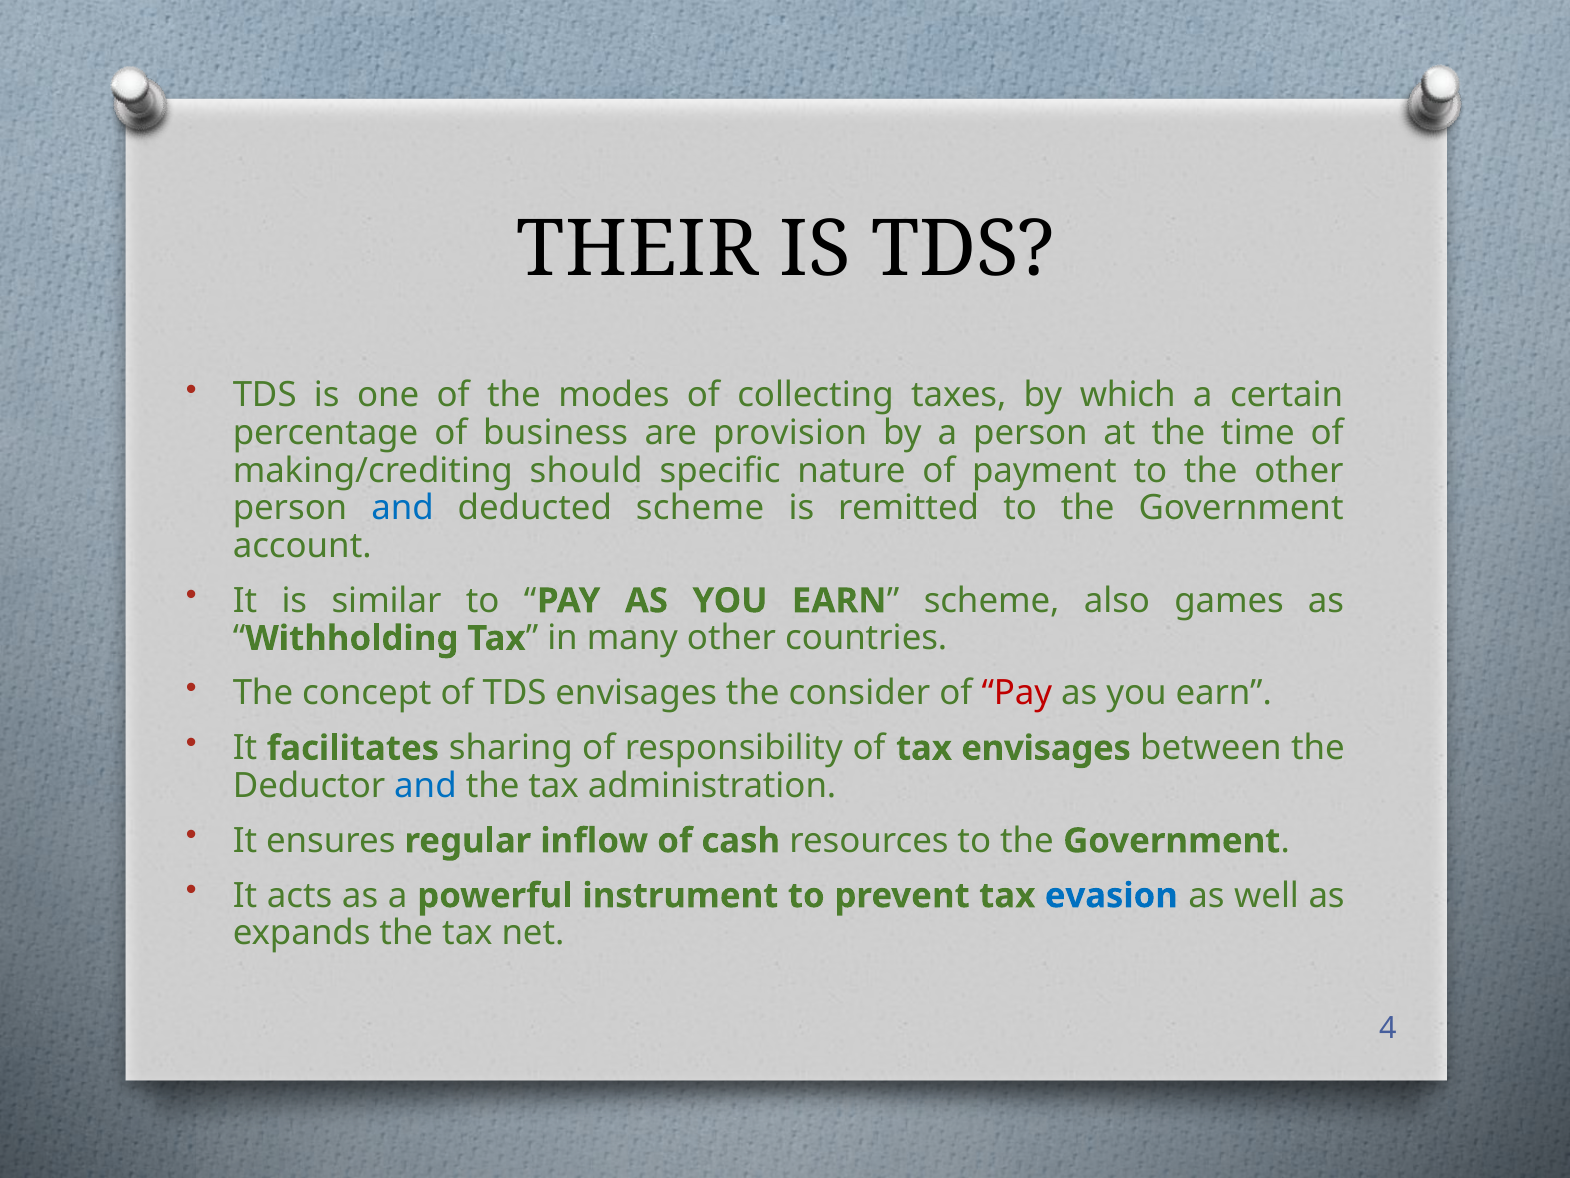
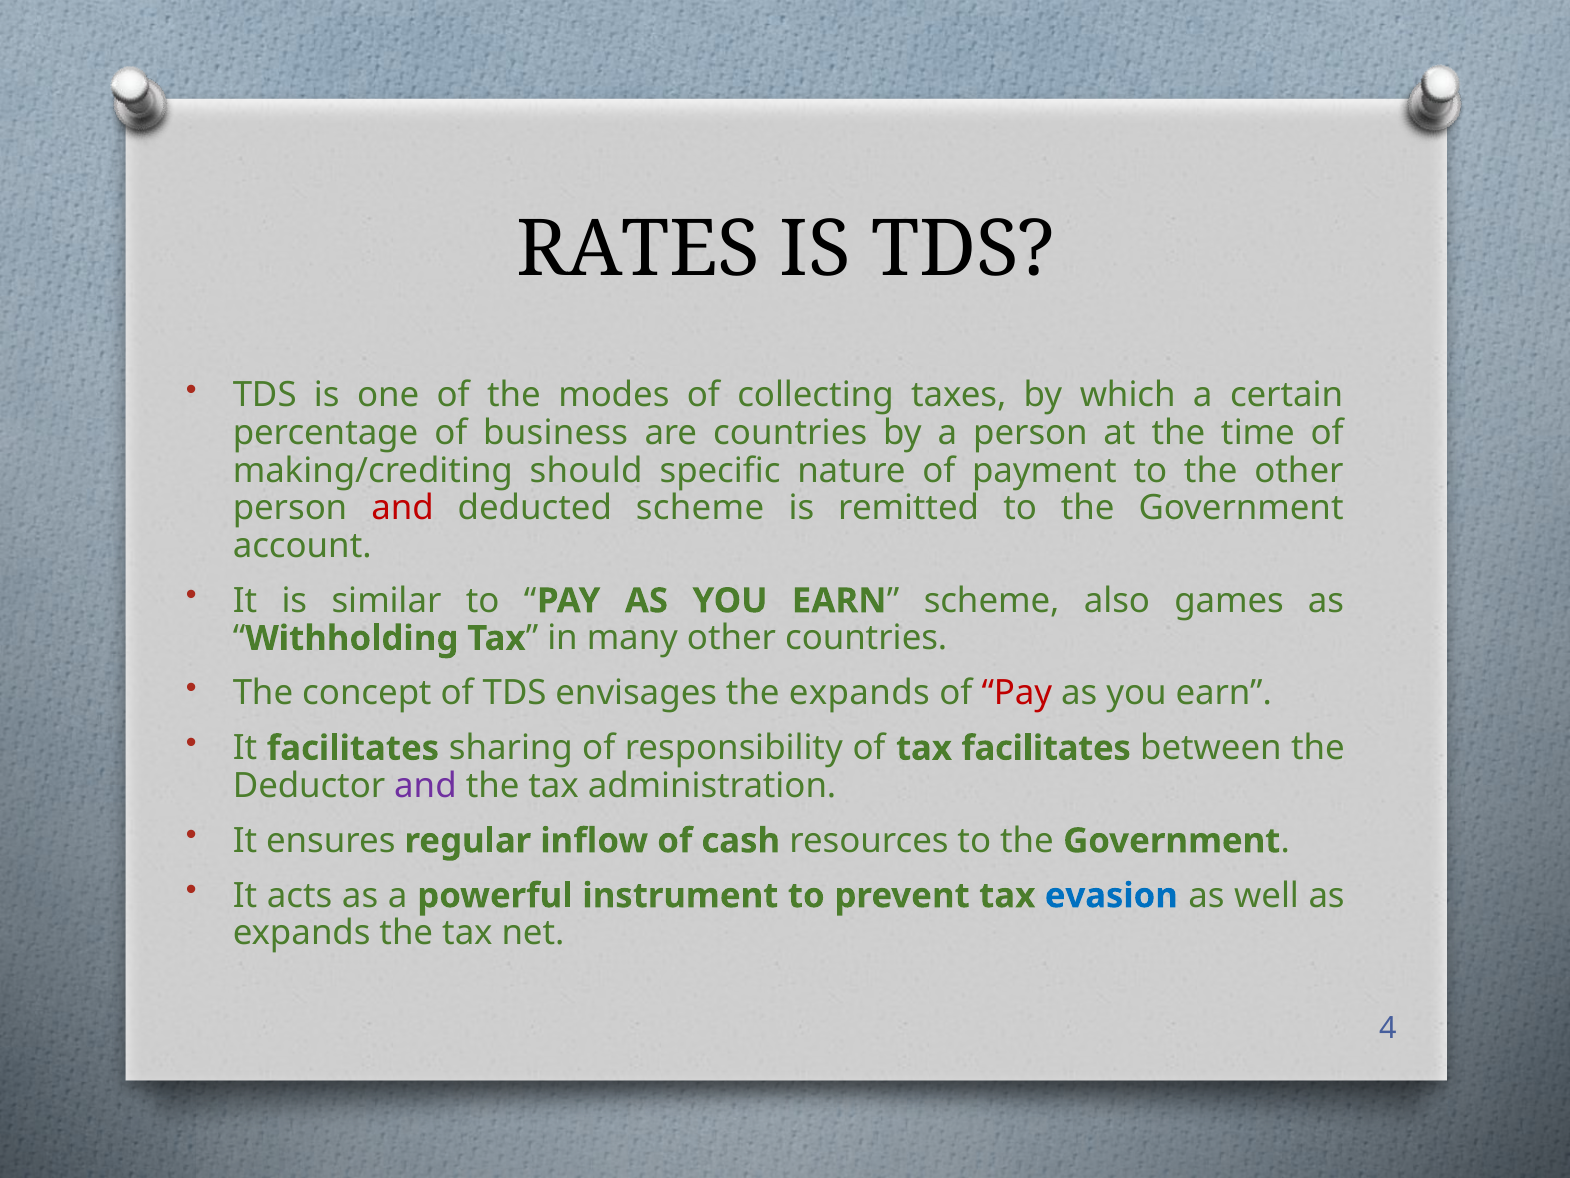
THEIR: THEIR -> RATES
are provision: provision -> countries
and at (403, 508) colour: blue -> red
the consider: consider -> expands
tax envisages: envisages -> facilitates
and at (425, 786) colour: blue -> purple
